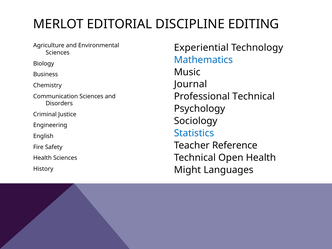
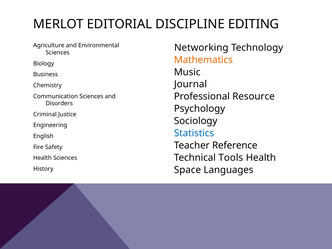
Experiential: Experiential -> Networking
Mathematics colour: blue -> orange
Professional Technical: Technical -> Resource
Open: Open -> Tools
Might: Might -> Space
